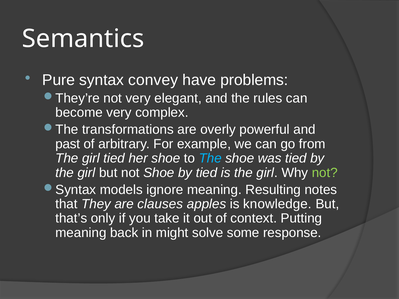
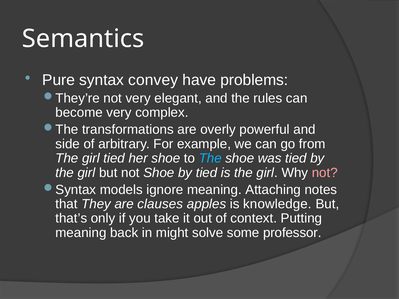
past: past -> side
not at (325, 173) colour: light green -> pink
Resulting: Resulting -> Attaching
response: response -> professor
